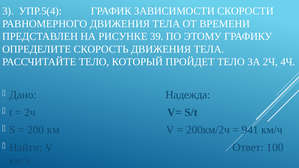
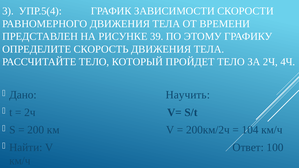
Надежда: Надежда -> Научить
941: 941 -> 104
